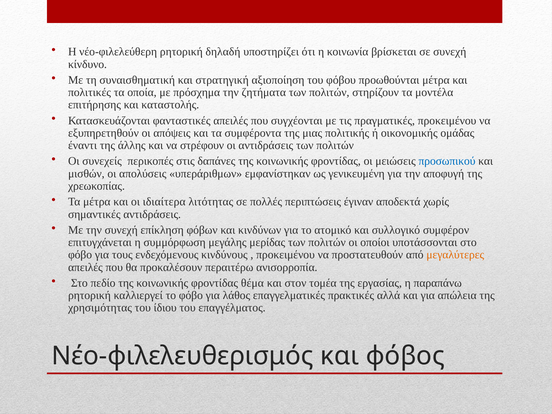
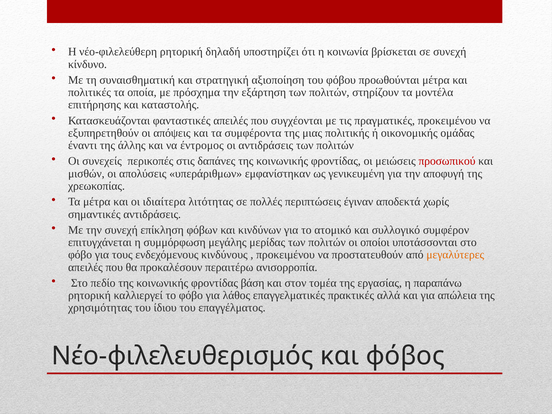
ζητήματα: ζητήματα -> εξάρτηση
στρέφουν: στρέφουν -> έντρομος
προσωπικού colour: blue -> red
θέμα: θέμα -> βάση
